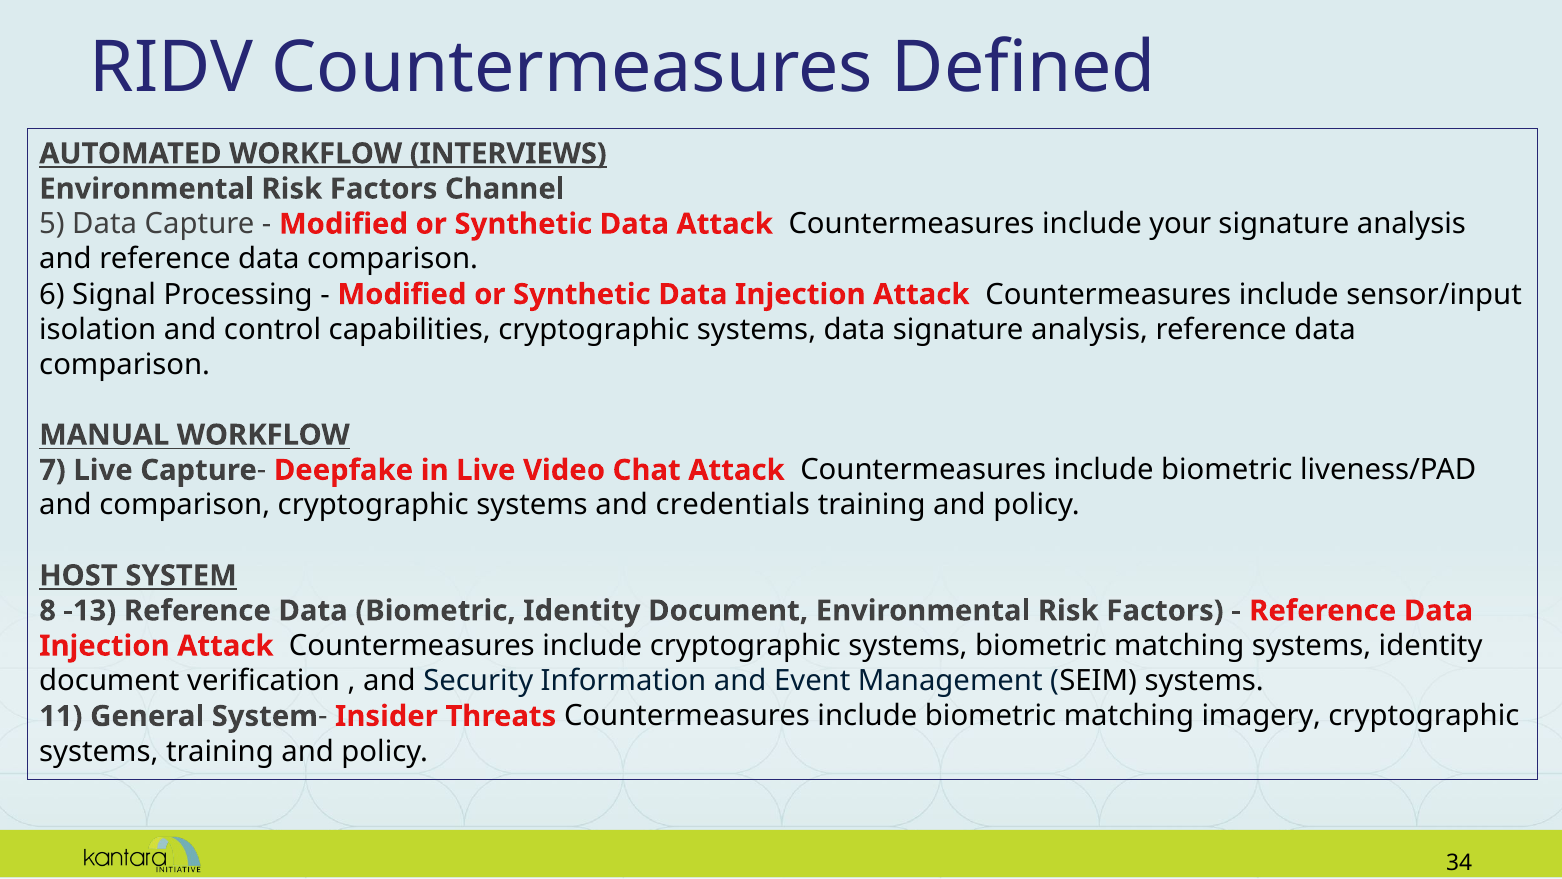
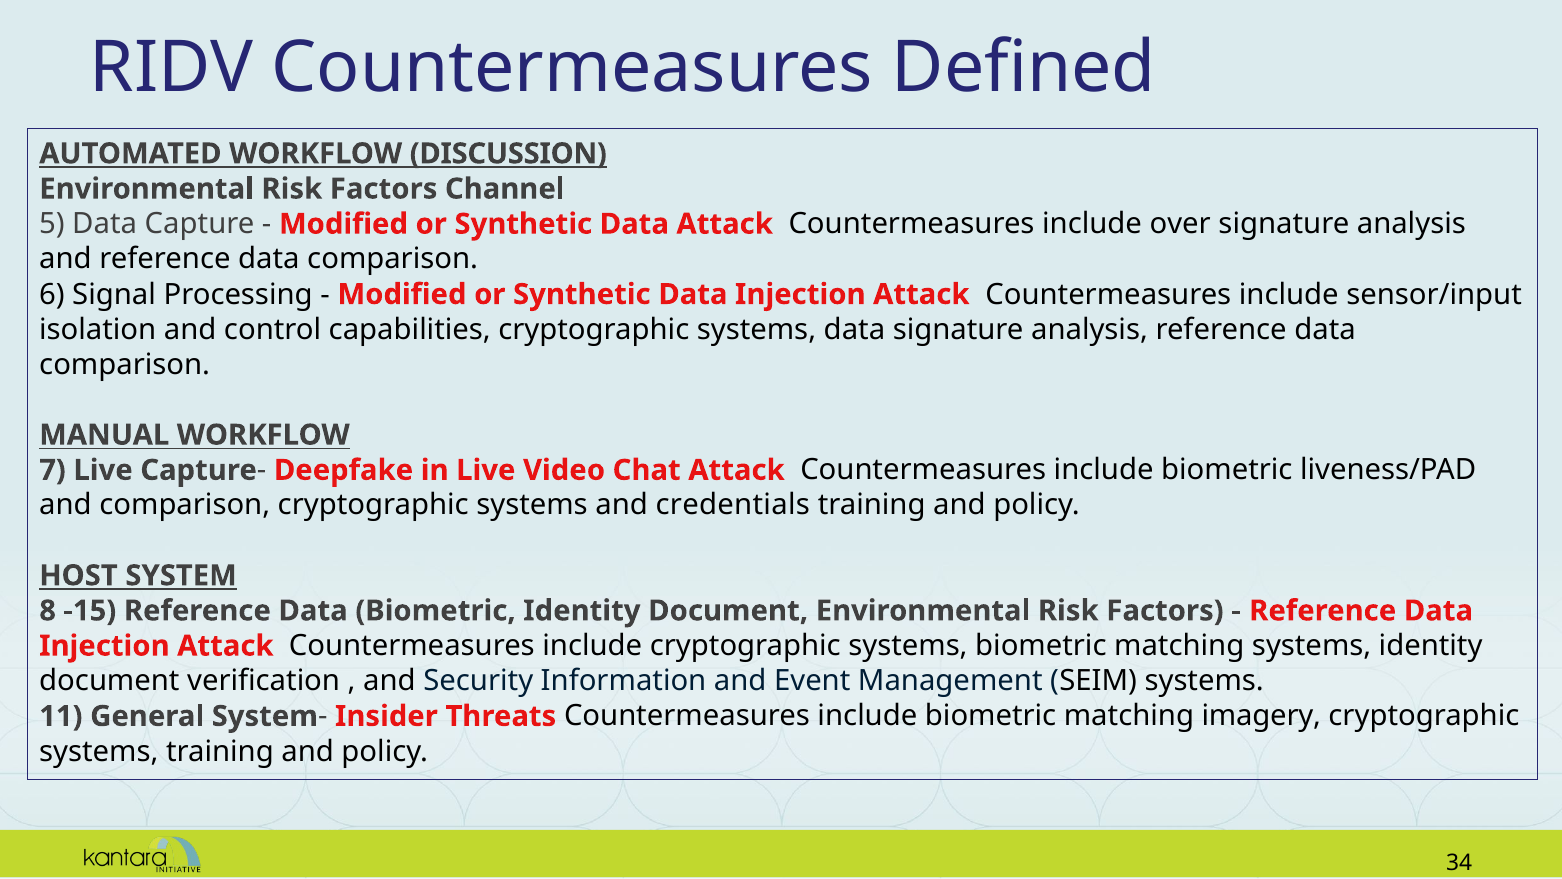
INTERVIEWS: INTERVIEWS -> DISCUSSION
your: your -> over
-13: -13 -> -15
